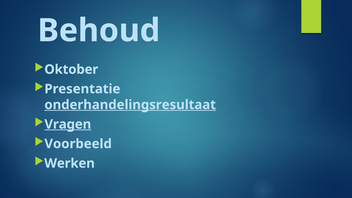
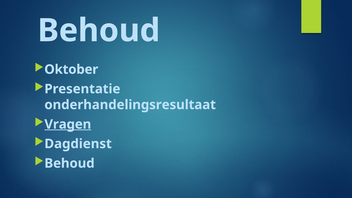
onderhandelingsresultaat underline: present -> none
Voorbeeld: Voorbeeld -> Dagdienst
Werken at (70, 163): Werken -> Behoud
